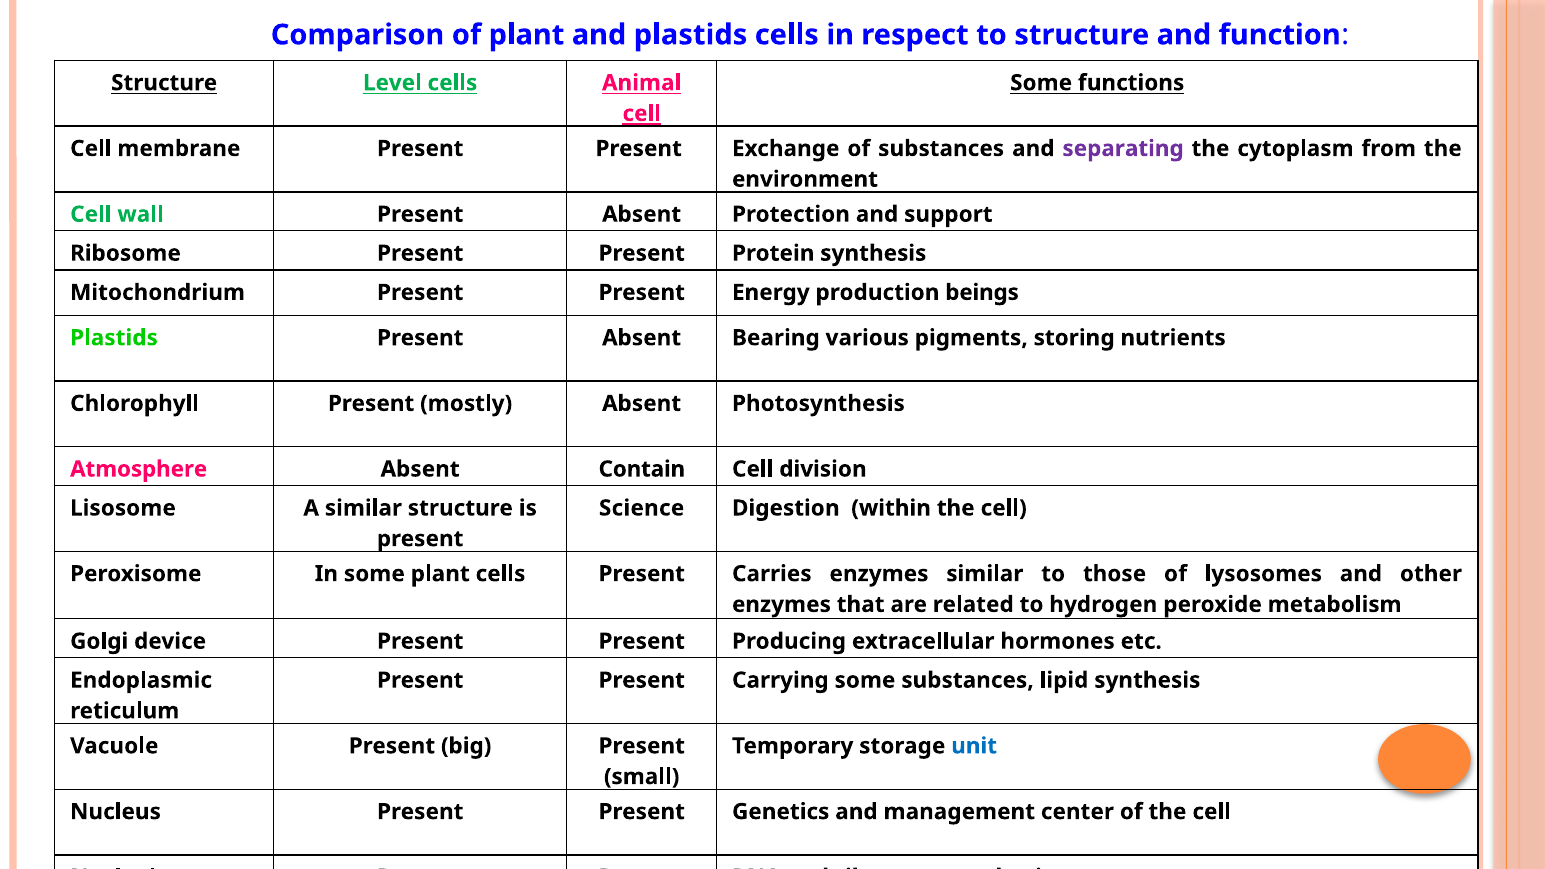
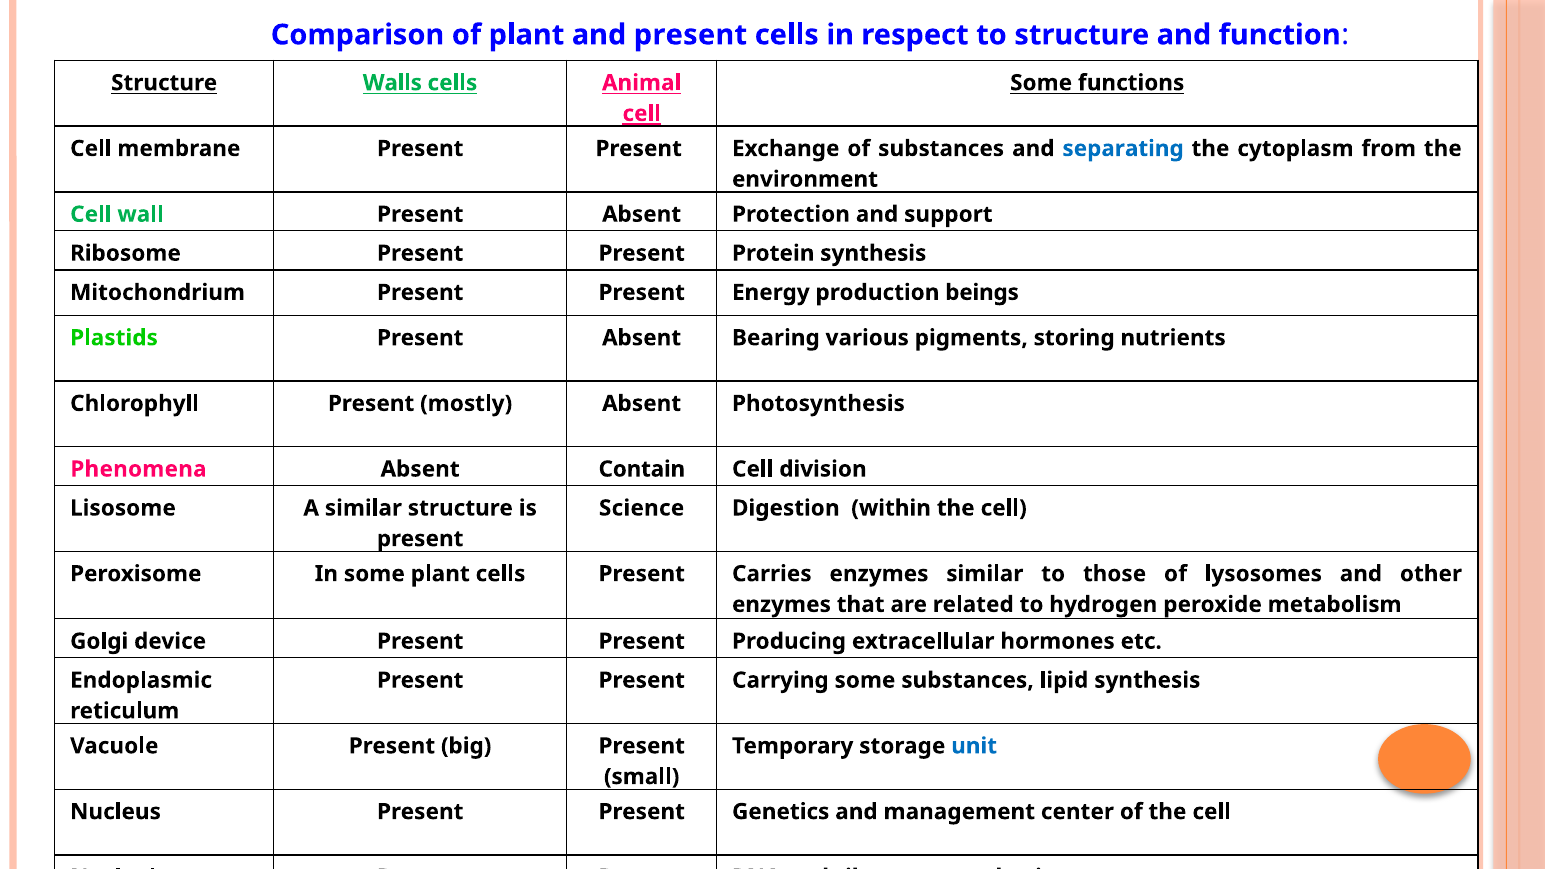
and plastids: plastids -> present
Level: Level -> Walls
separating colour: purple -> blue
Atmosphere: Atmosphere -> Phenomena
